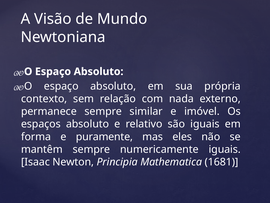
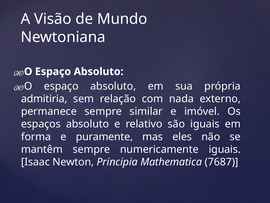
contexto: contexto -> admitiria
1681: 1681 -> 7687
